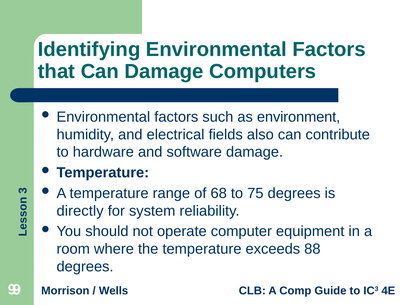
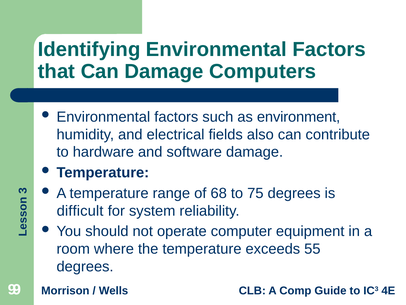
directly: directly -> difficult
88: 88 -> 55
